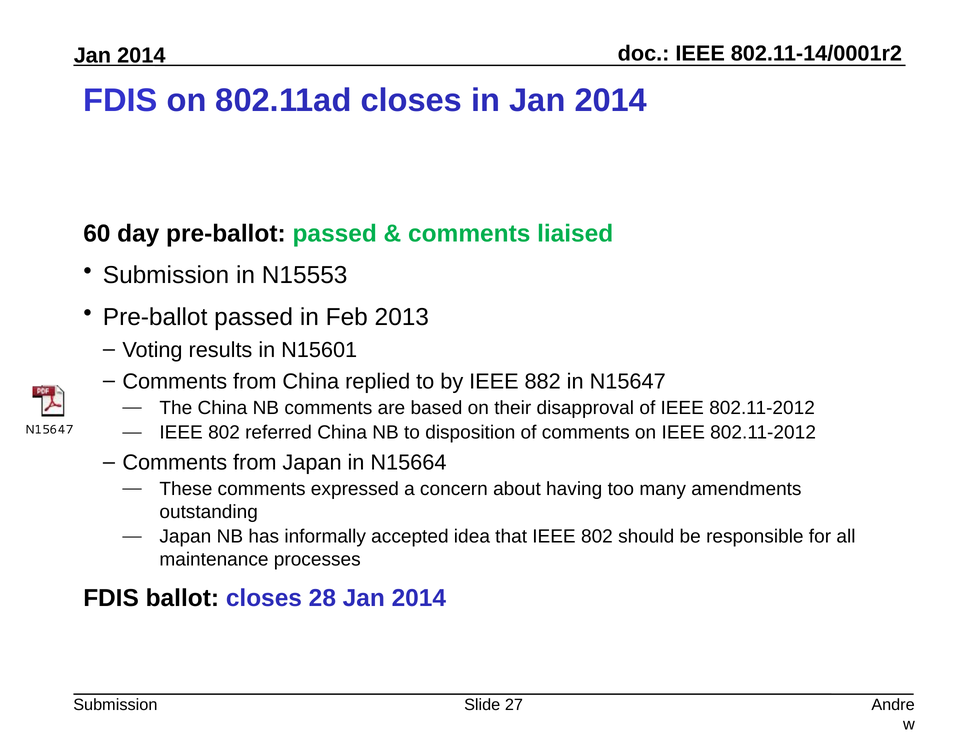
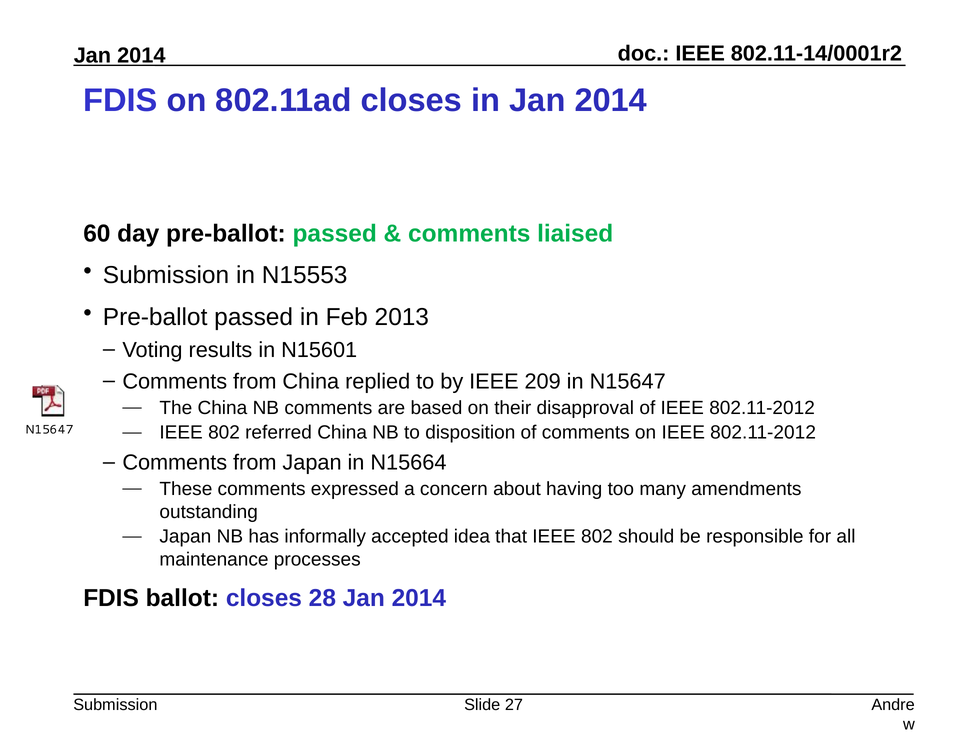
882: 882 -> 209
